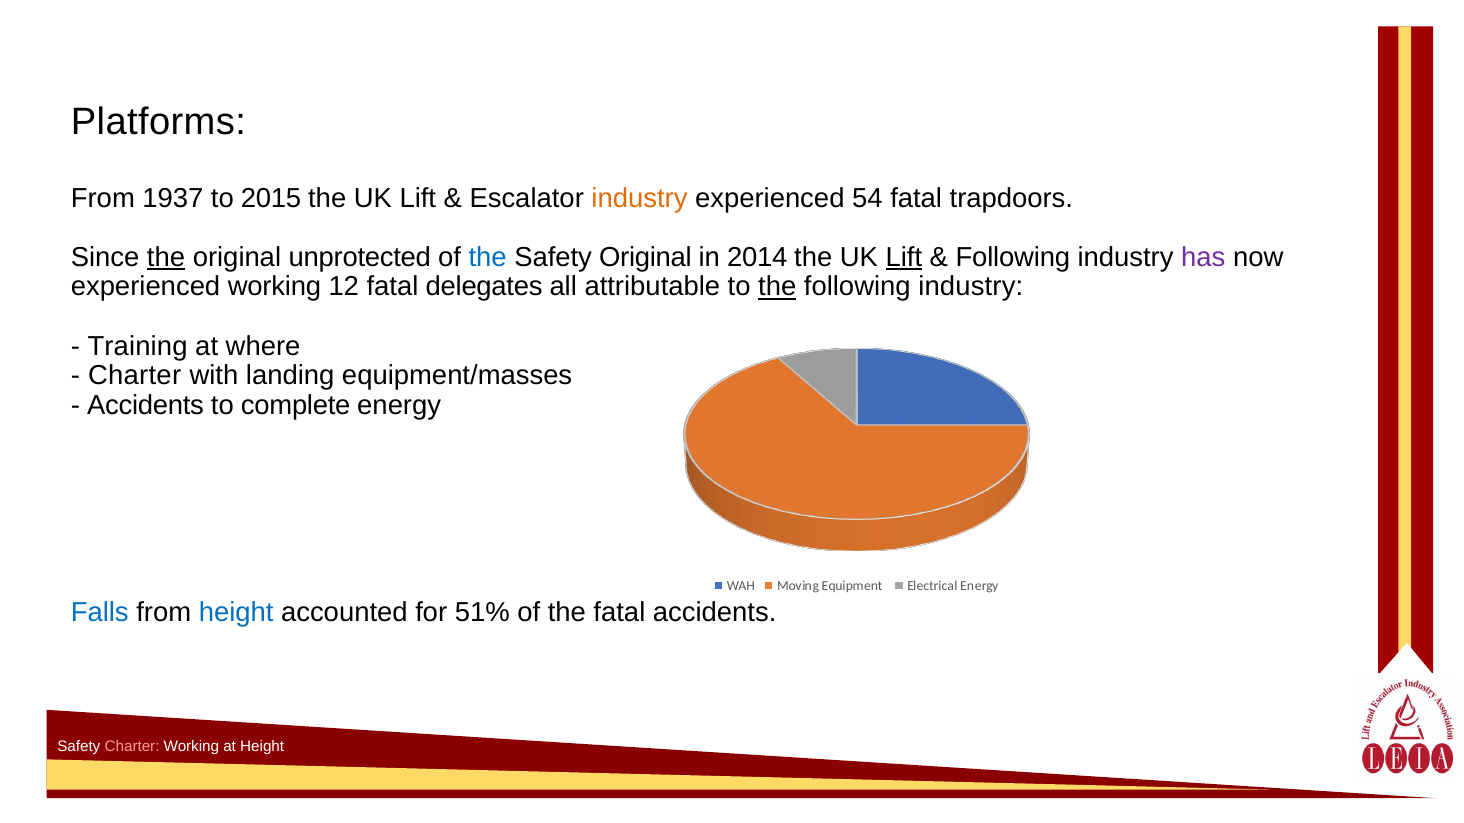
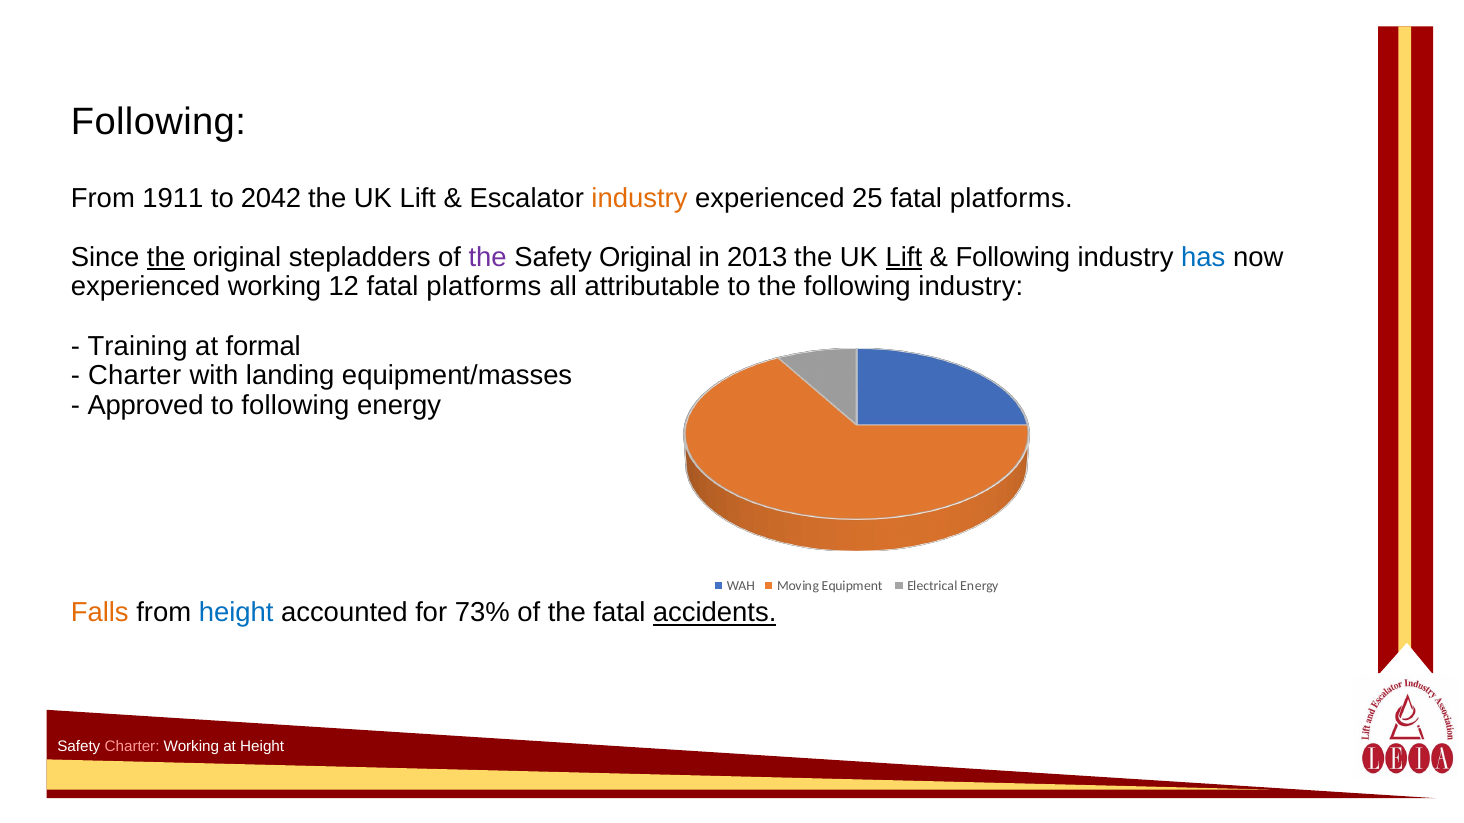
Platforms at (158, 122): Platforms -> Following
1937: 1937 -> 1911
2015: 2015 -> 2042
54: 54 -> 25
trapdoors at (1011, 198): trapdoors -> platforms
unprotected: unprotected -> stepladders
the at (488, 257) colour: blue -> purple
2014: 2014 -> 2013
has colour: purple -> blue
12 fatal delegates: delegates -> platforms
the at (777, 287) underline: present -> none
where: where -> formal
Accidents at (146, 406): Accidents -> Approved
to complete: complete -> following
Falls colour: blue -> orange
51%: 51% -> 73%
accidents at (715, 613) underline: none -> present
